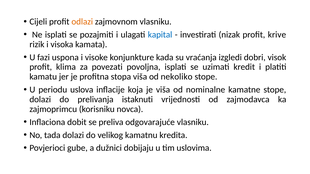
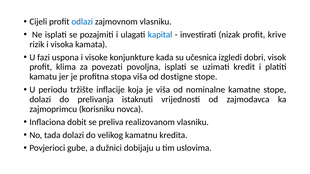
odlazi colour: orange -> blue
vraćanja: vraćanja -> učesnica
nekoliko: nekoliko -> dostigne
uslova: uslova -> tržište
odgovarajuće: odgovarajuće -> realizovanom
